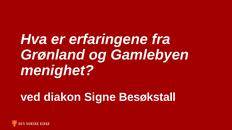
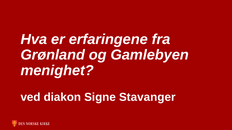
Besøkstall: Besøkstall -> Stavanger
